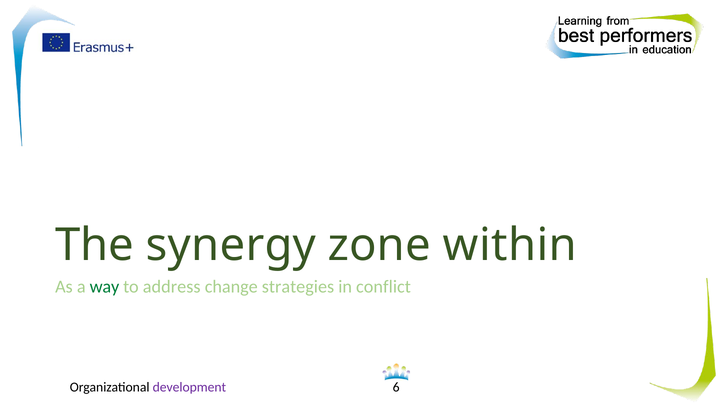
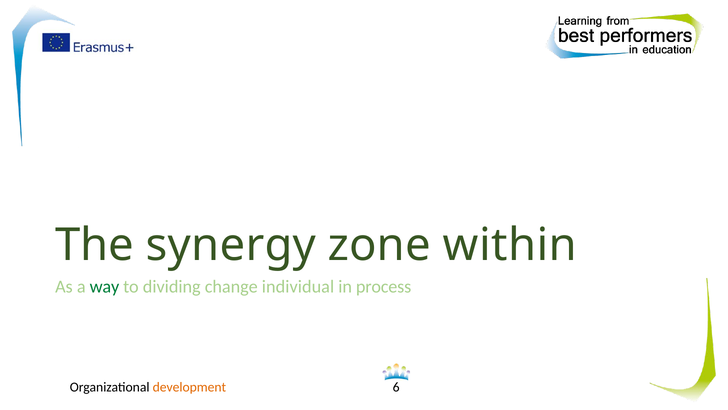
address: address -> dividing
strategies: strategies -> individual
conflict: conflict -> process
development colour: purple -> orange
